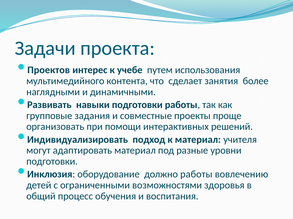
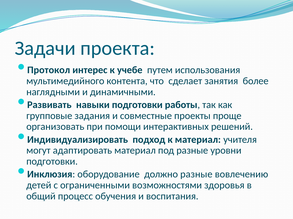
Проектов: Проектов -> Протокол
должно работы: работы -> разные
